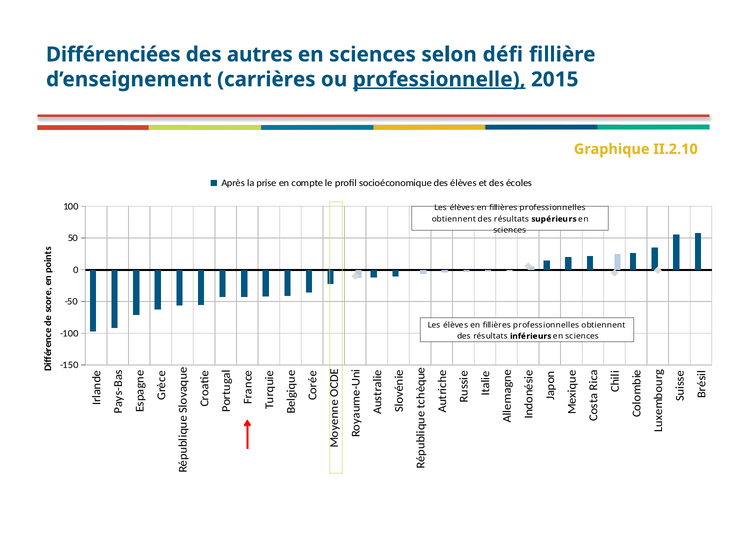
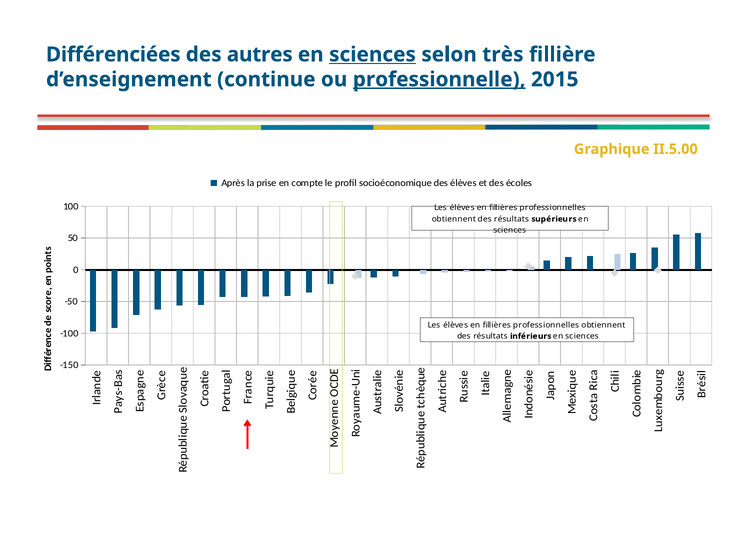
sciences at (372, 55) underline: none -> present
défi: défi -> très
carrières: carrières -> continue
II.2.10: II.2.10 -> II.5.00
